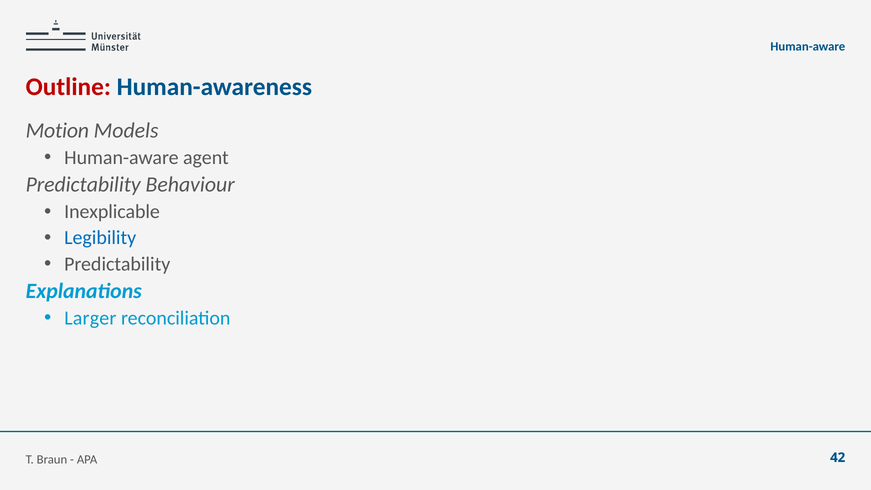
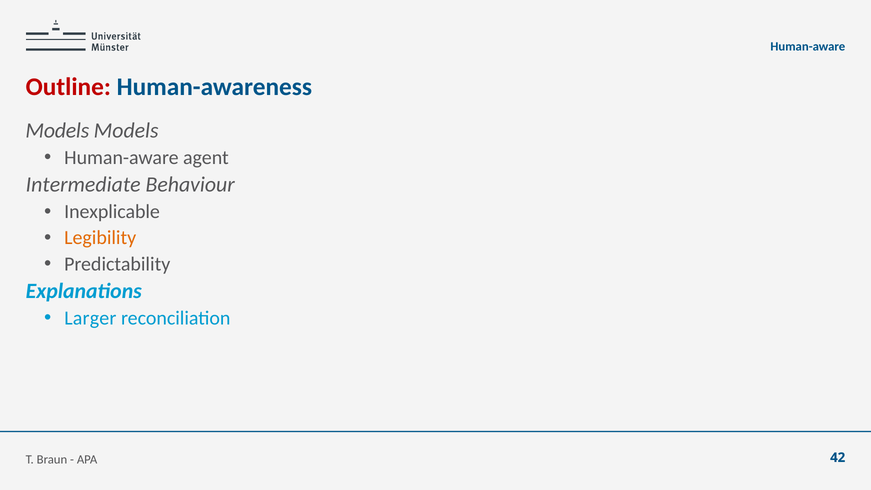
Motion at (57, 131): Motion -> Models
Predictability at (83, 185): Predictability -> Intermediate
Legibility colour: blue -> orange
